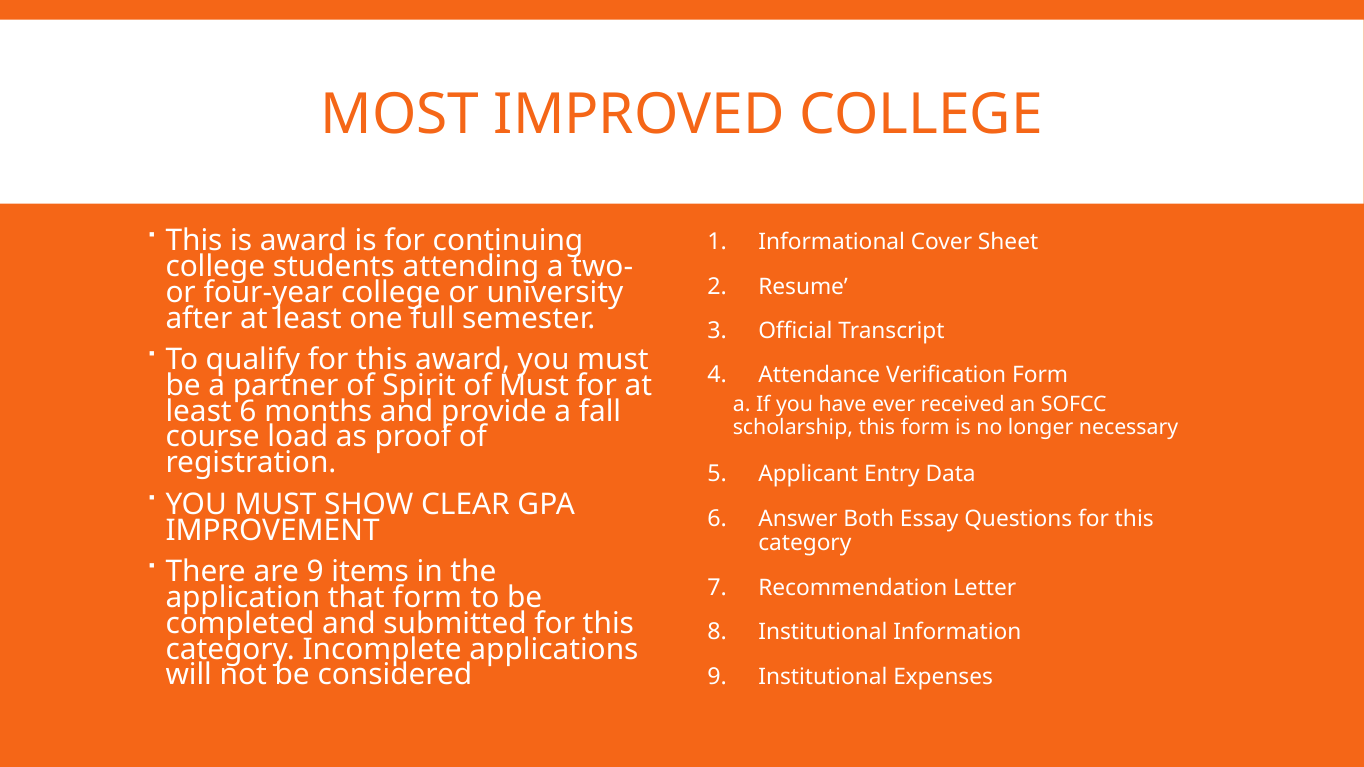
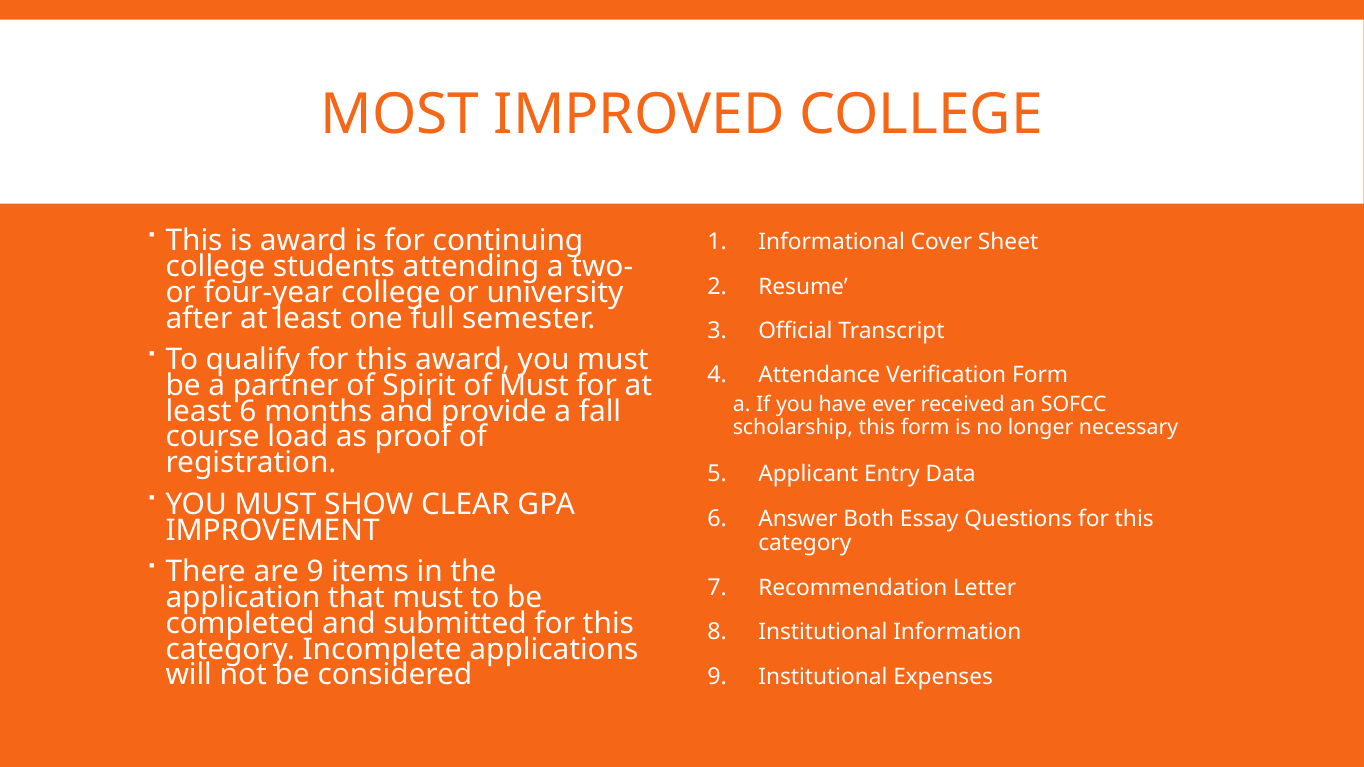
that form: form -> must
